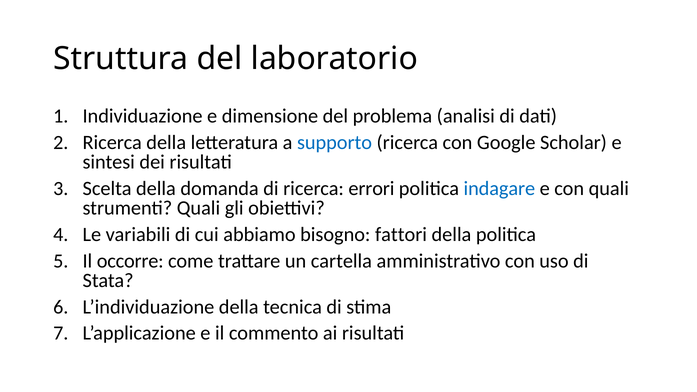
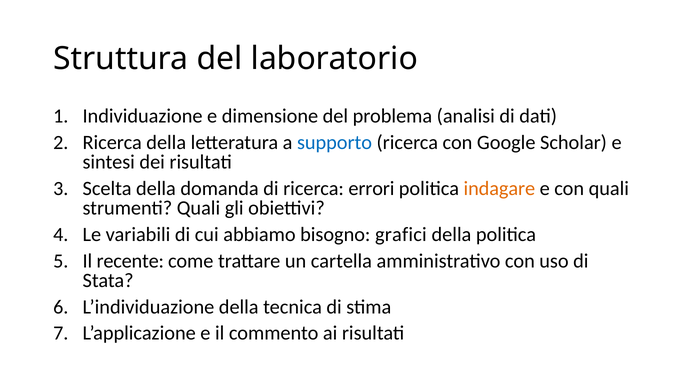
indagare colour: blue -> orange
fattori: fattori -> grafici
occorre: occorre -> recente
